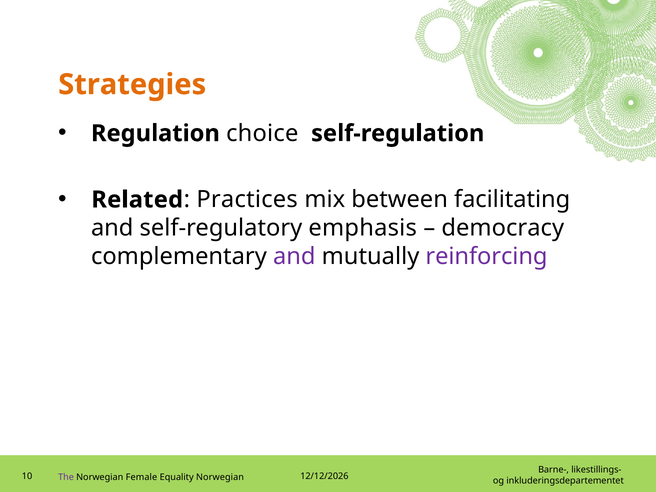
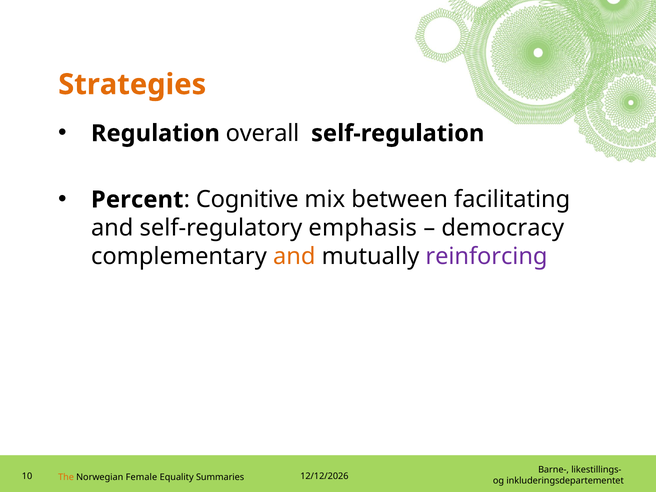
choice: choice -> overall
Related: Related -> Percent
Practices: Practices -> Cognitive
and at (294, 256) colour: purple -> orange
The colour: purple -> orange
Equality Norwegian: Norwegian -> Summaries
